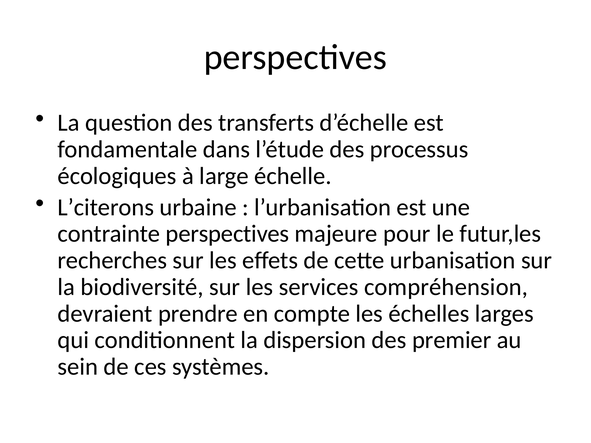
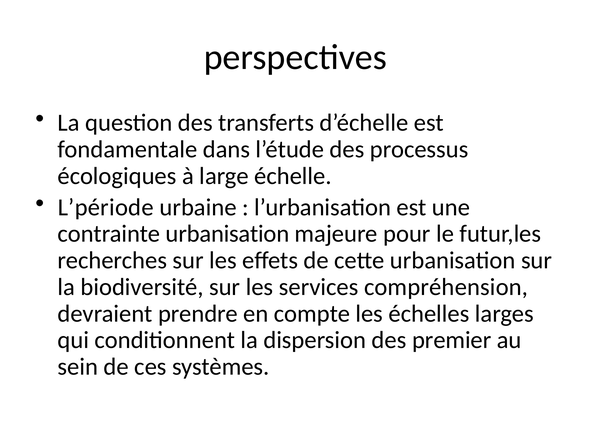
L’citerons: L’citerons -> L’période
contrainte perspectives: perspectives -> urbanisation
